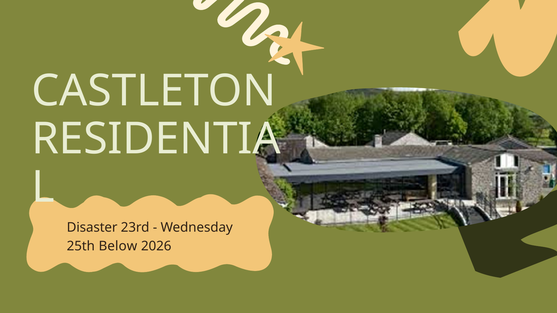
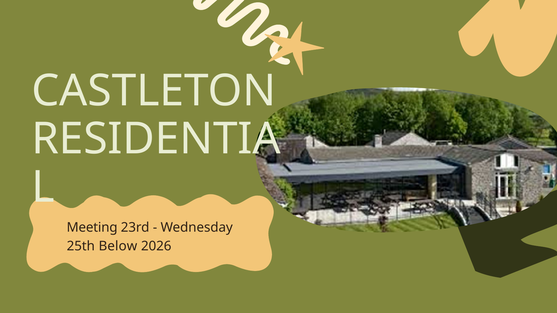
Disaster: Disaster -> Meeting
